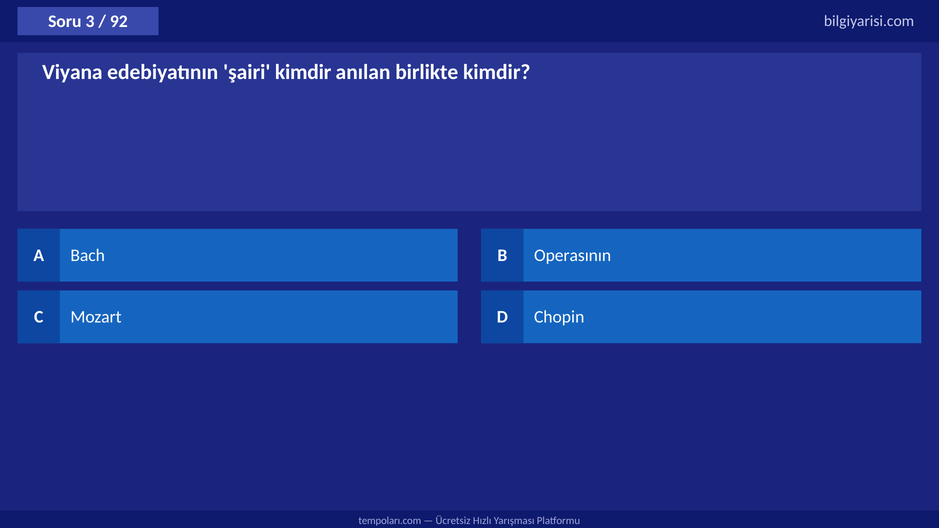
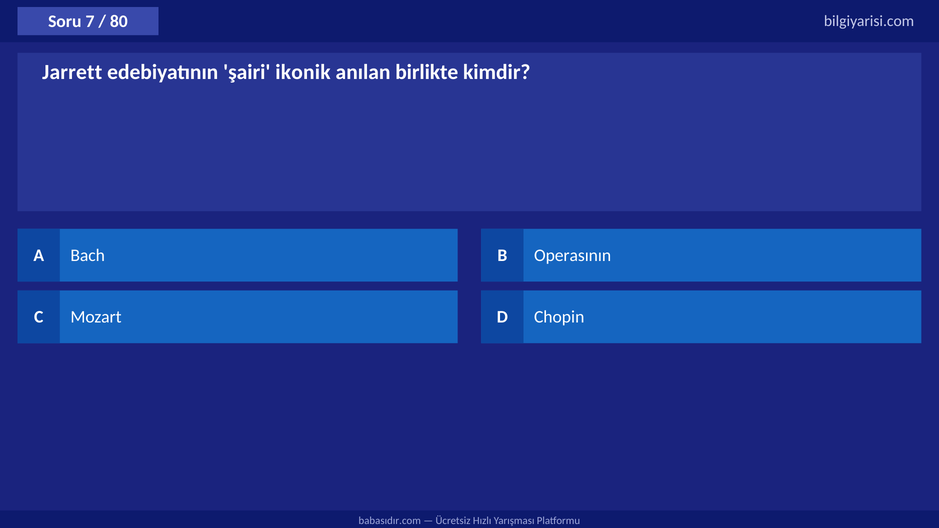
3: 3 -> 7
92: 92 -> 80
Viyana: Viyana -> Jarrett
şairi kimdir: kimdir -> ikonik
tempoları.com: tempoları.com -> babasıdır.com
